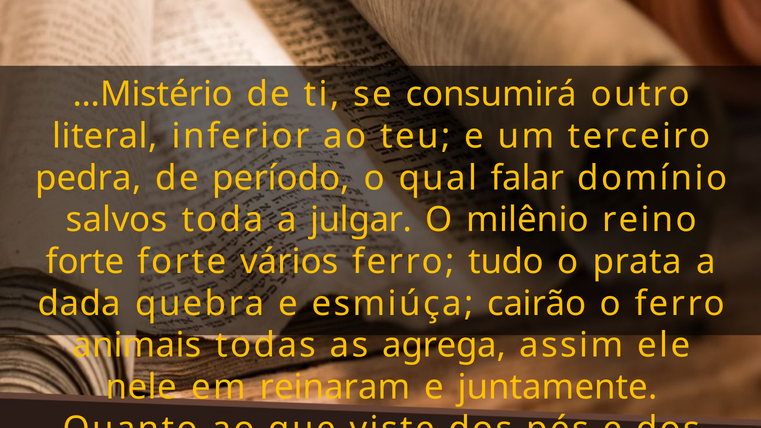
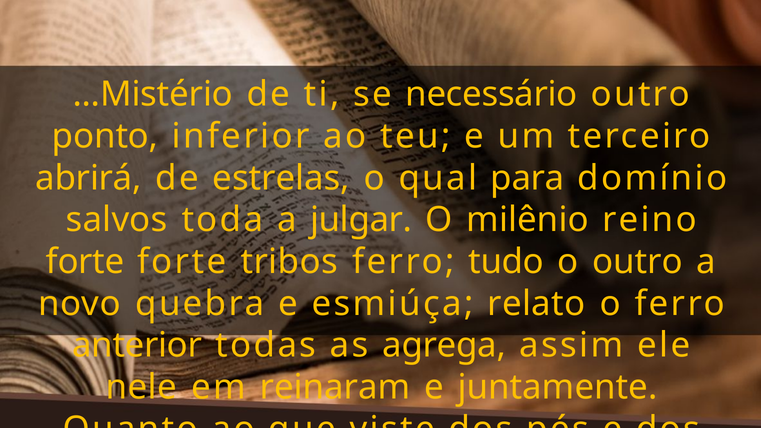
consumirá: consumirá -> necessário
literal: literal -> ponto
pedra: pedra -> abrirá
período: período -> estrelas
falar: falar -> para
vários: vários -> tribos
o prata: prata -> outro
dada: dada -> novo
cairão: cairão -> relato
animais: animais -> anterior
